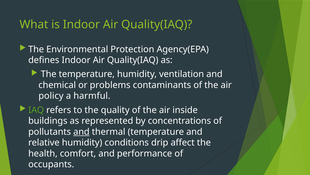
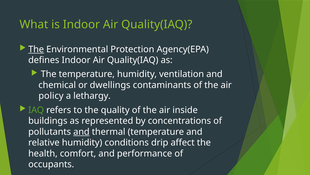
The at (36, 49) underline: none -> present
problems: problems -> dwellings
harmful: harmful -> lethargy
